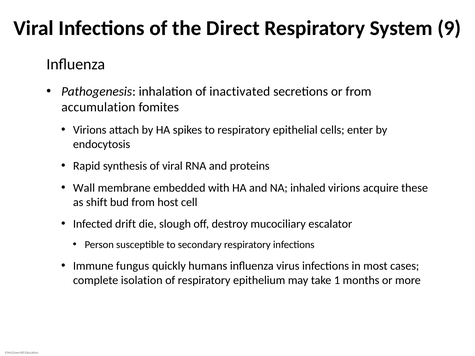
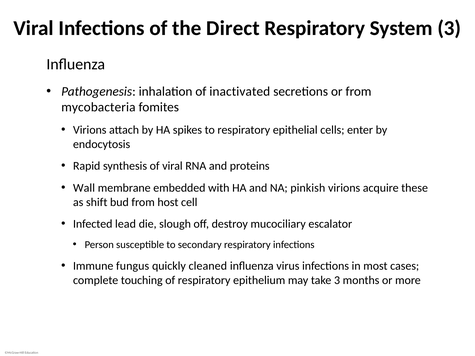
System 9: 9 -> 3
accumulation: accumulation -> mycobacteria
inhaled: inhaled -> pinkish
drift: drift -> lead
humans: humans -> cleaned
isolation: isolation -> touching
take 1: 1 -> 3
